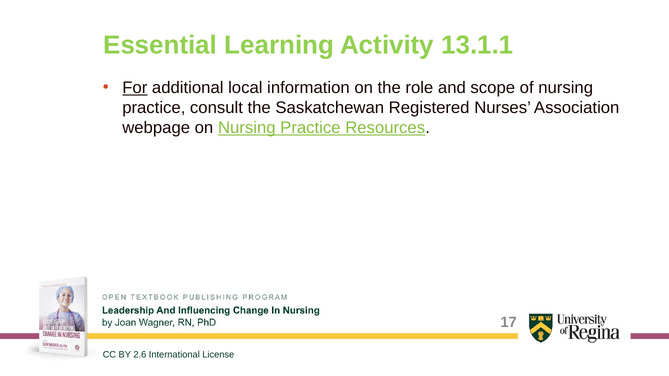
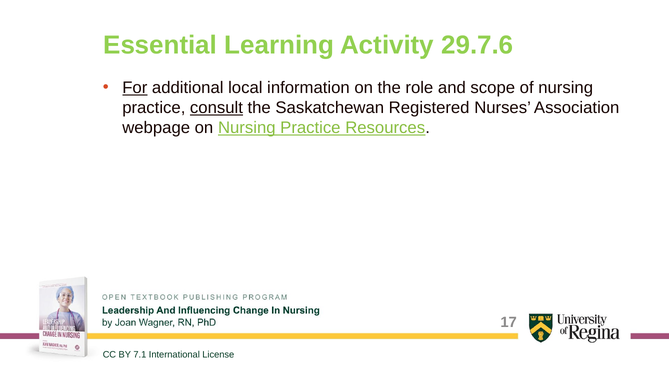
13.1.1: 13.1.1 -> 29.7.6
consult underline: none -> present
2.6: 2.6 -> 7.1
